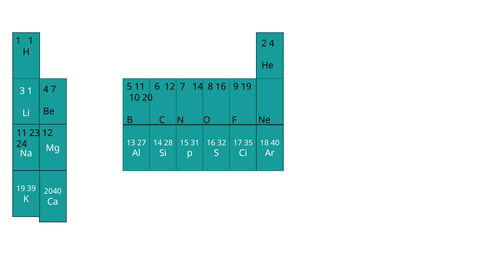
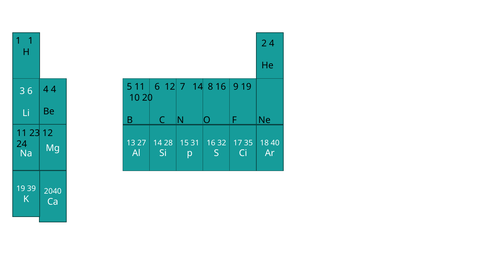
4 7: 7 -> 4
3 1: 1 -> 6
